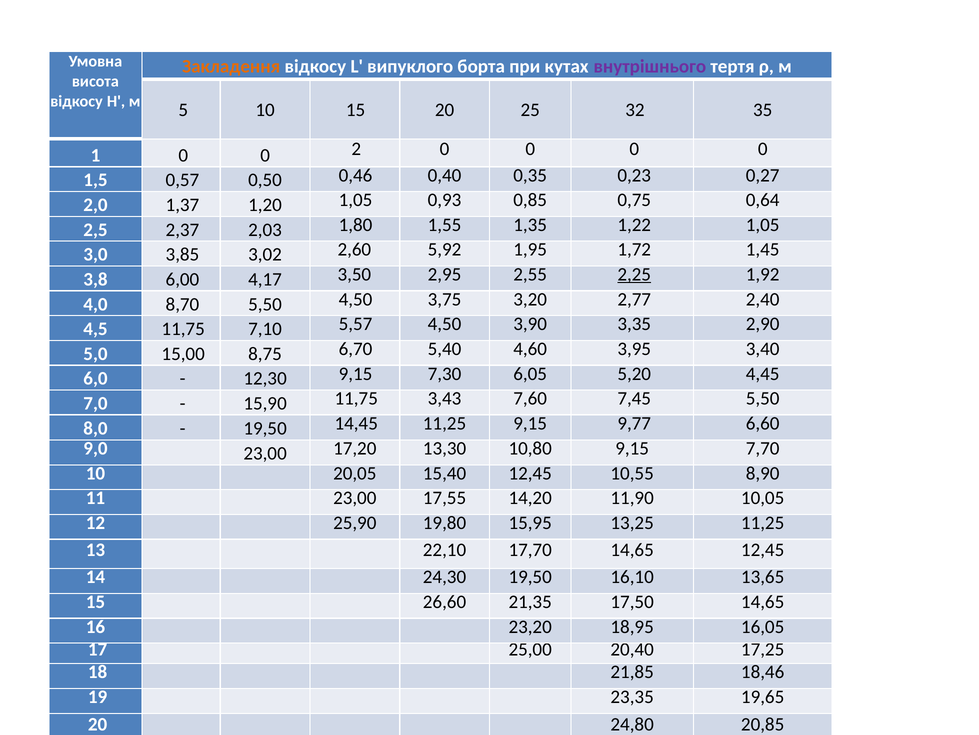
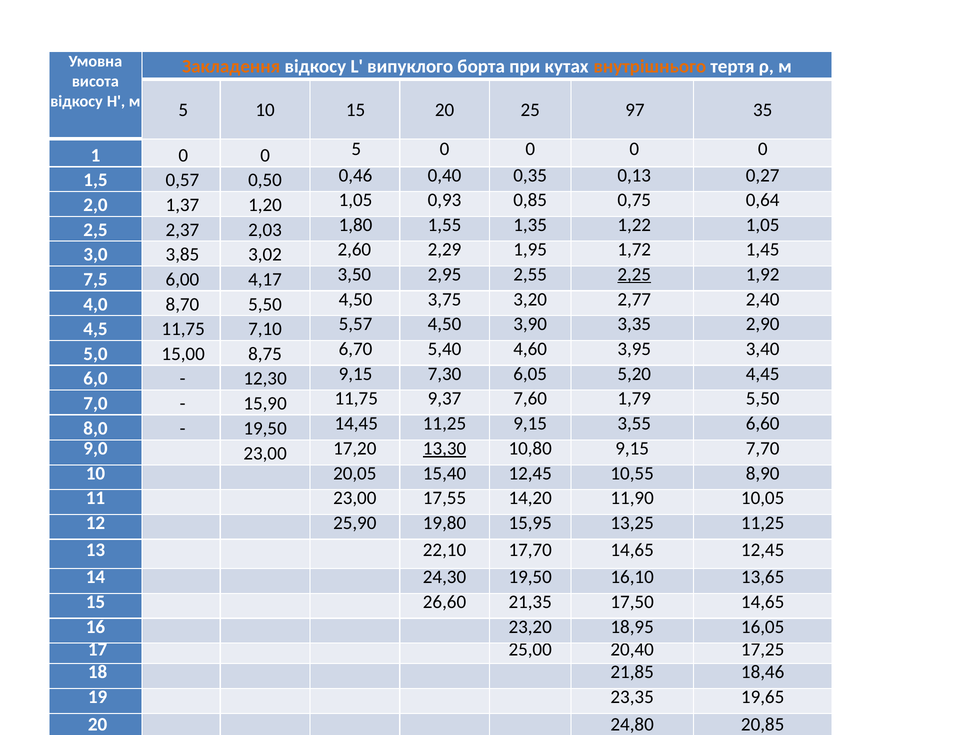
внутрішнього colour: purple -> orange
32: 32 -> 97
0 2: 2 -> 5
0,23: 0,23 -> 0,13
5,92: 5,92 -> 2,29
3,8: 3,8 -> 7,5
3,43: 3,43 -> 9,37
7,45: 7,45 -> 1,79
9,77: 9,77 -> 3,55
13,30 underline: none -> present
